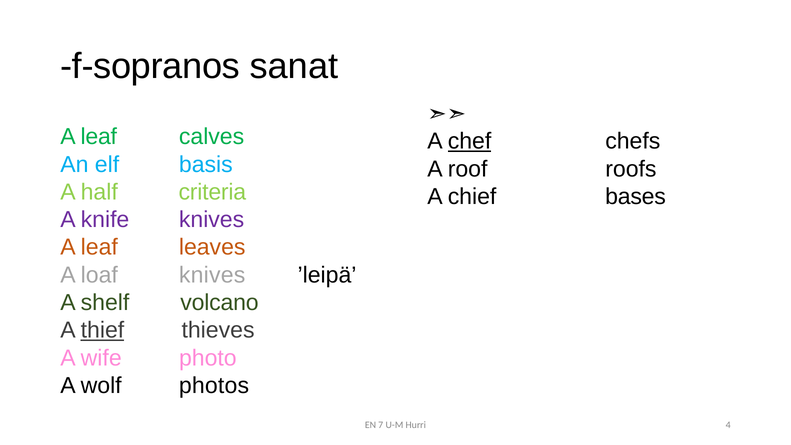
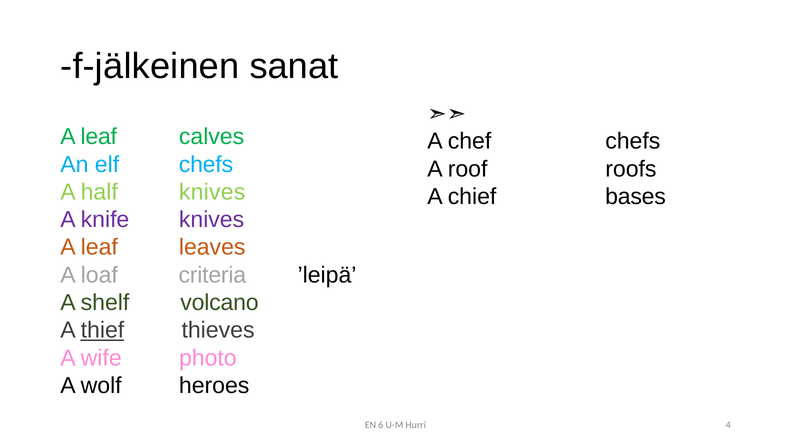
f-sopranos: f-sopranos -> f-jälkeinen
chef underline: present -> none
elf basis: basis -> chefs
half criteria: criteria -> knives
loaf knives: knives -> criteria
photos: photos -> heroes
7: 7 -> 6
